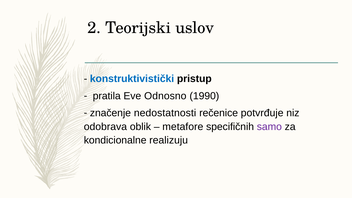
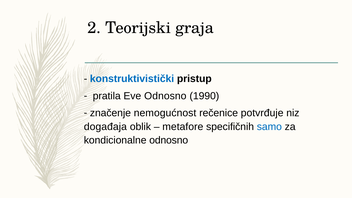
uslov: uslov -> graja
nedostatnosti: nedostatnosti -> nemogućnost
odobrava: odobrava -> događaja
samo colour: purple -> blue
kondicionalne realizuju: realizuju -> odnosno
